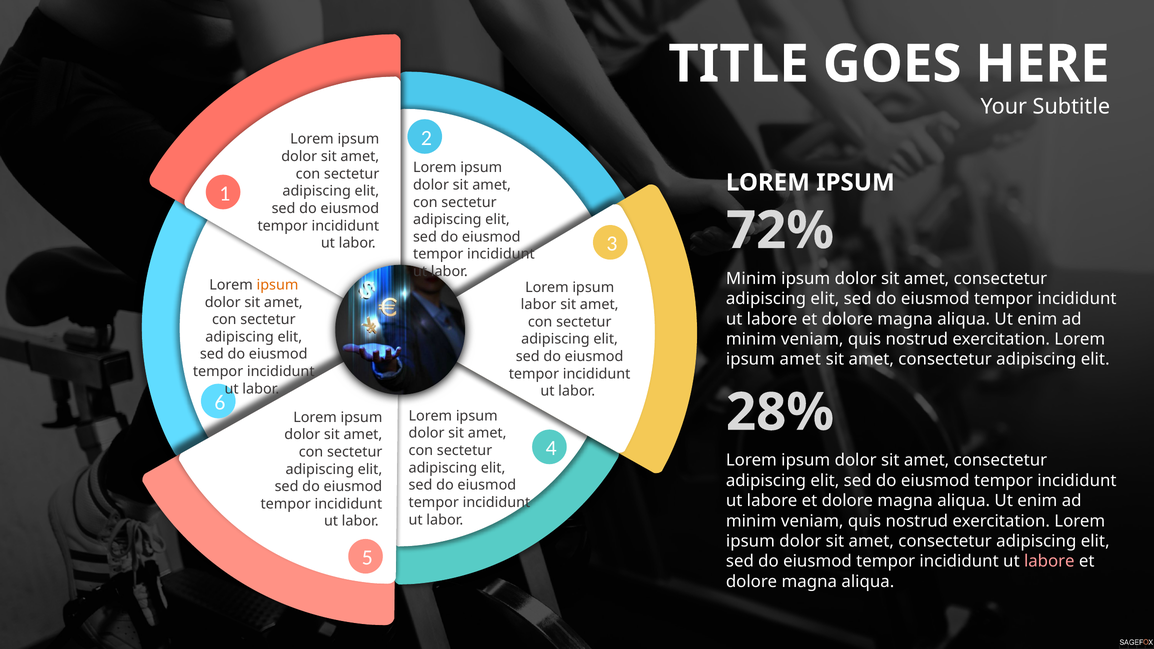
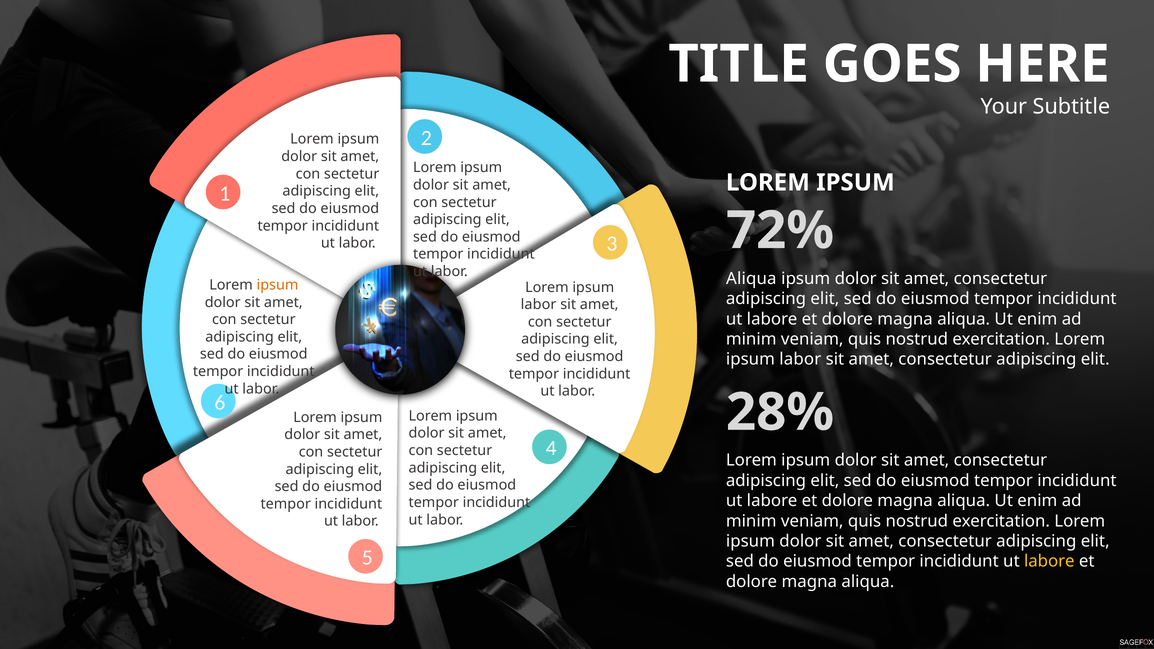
Minim at (751, 279): Minim -> Aliqua
amet at (800, 359): amet -> labor
labore at (1049, 561) colour: pink -> yellow
